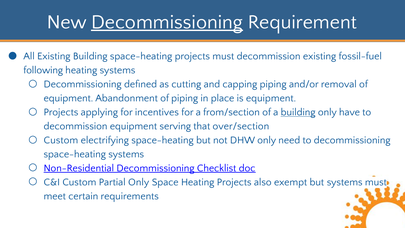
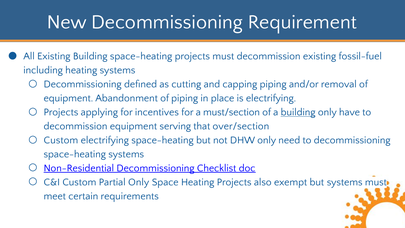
Decommissioning at (167, 22) underline: present -> none
following: following -> including
is equipment: equipment -> electrifying
from/section: from/section -> must/section
